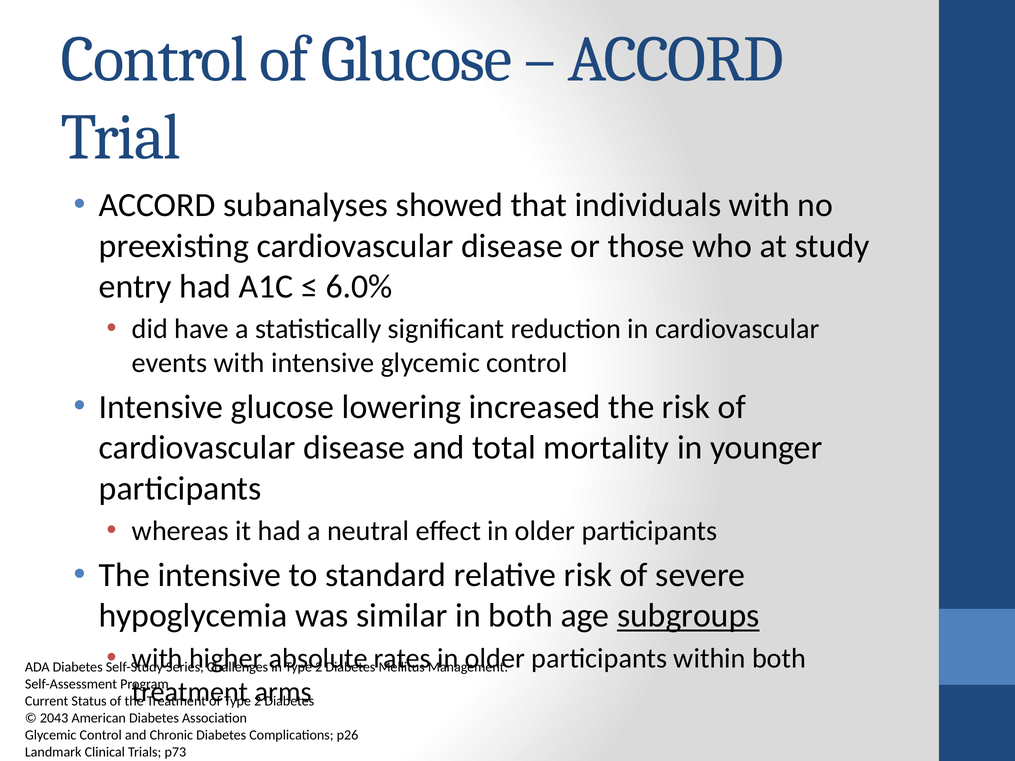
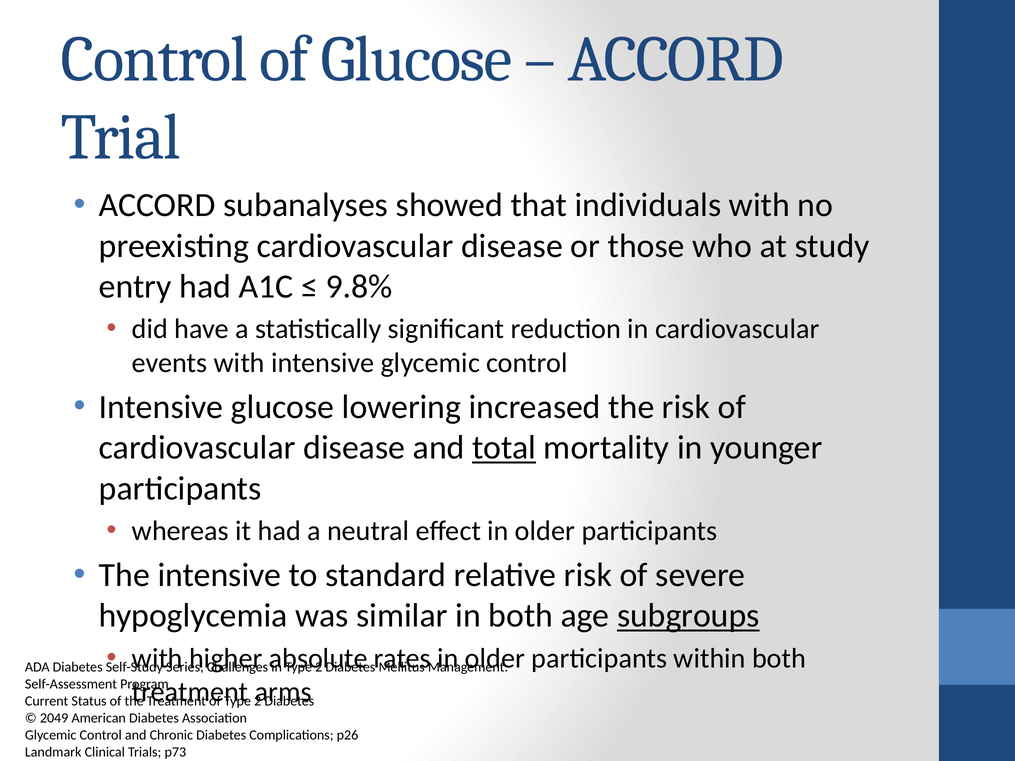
6.0%: 6.0% -> 9.8%
total underline: none -> present
2043: 2043 -> 2049
